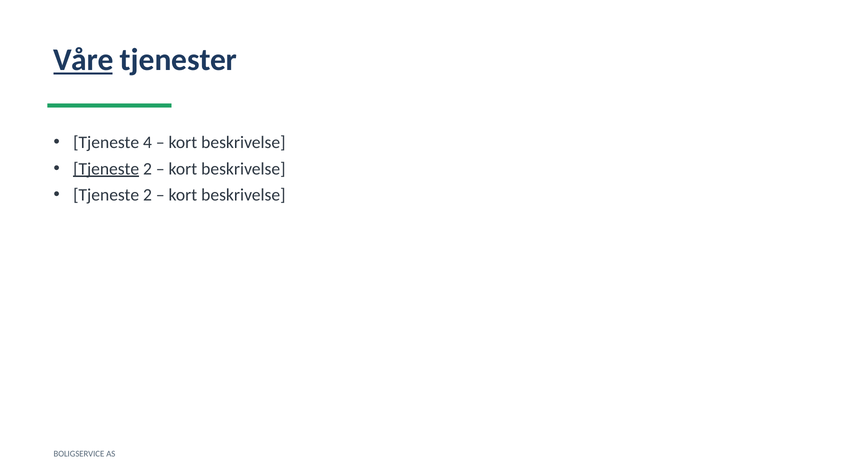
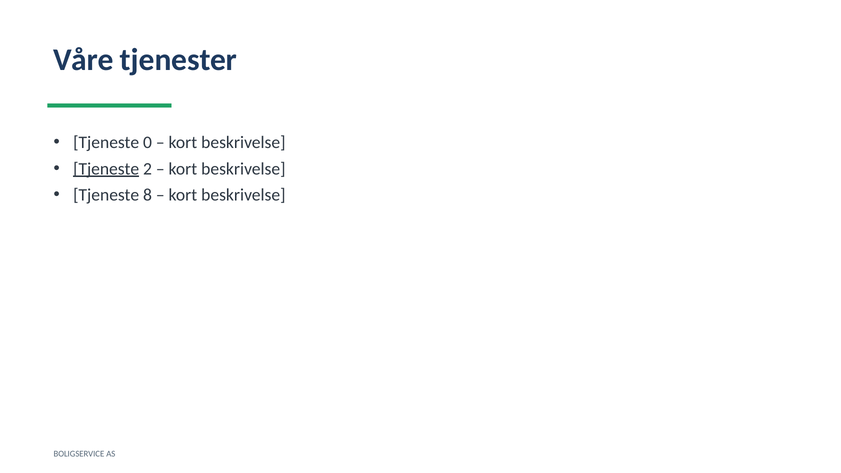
Våre underline: present -> none
4: 4 -> 0
2 at (147, 195): 2 -> 8
